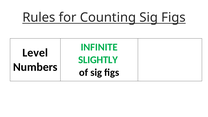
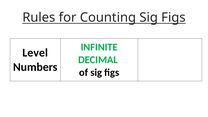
SLIGHTLY: SLIGHTLY -> DECIMAL
